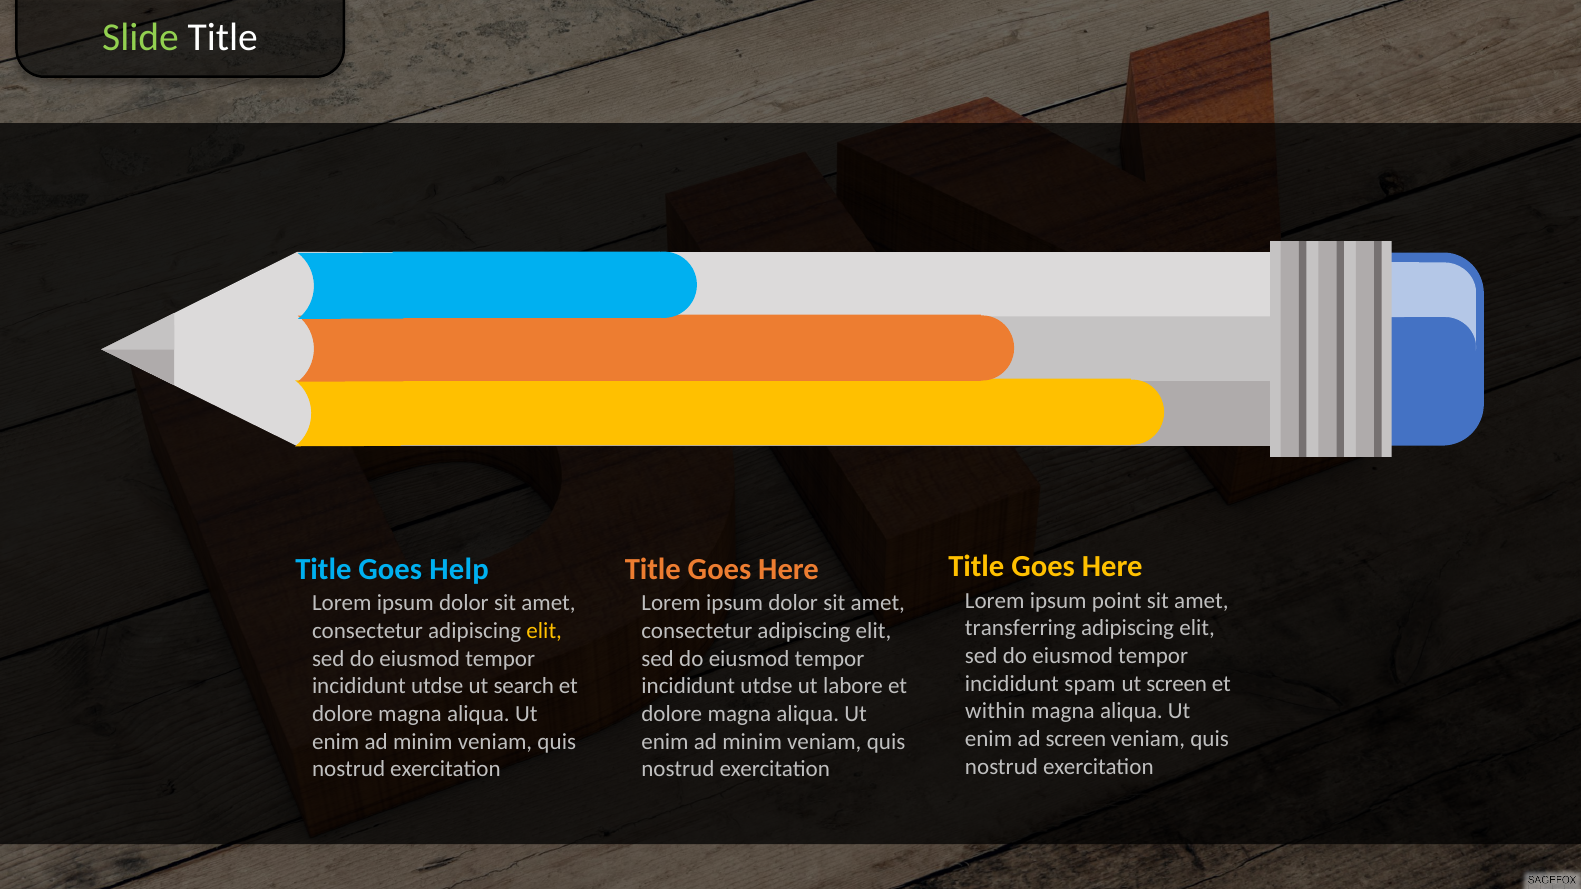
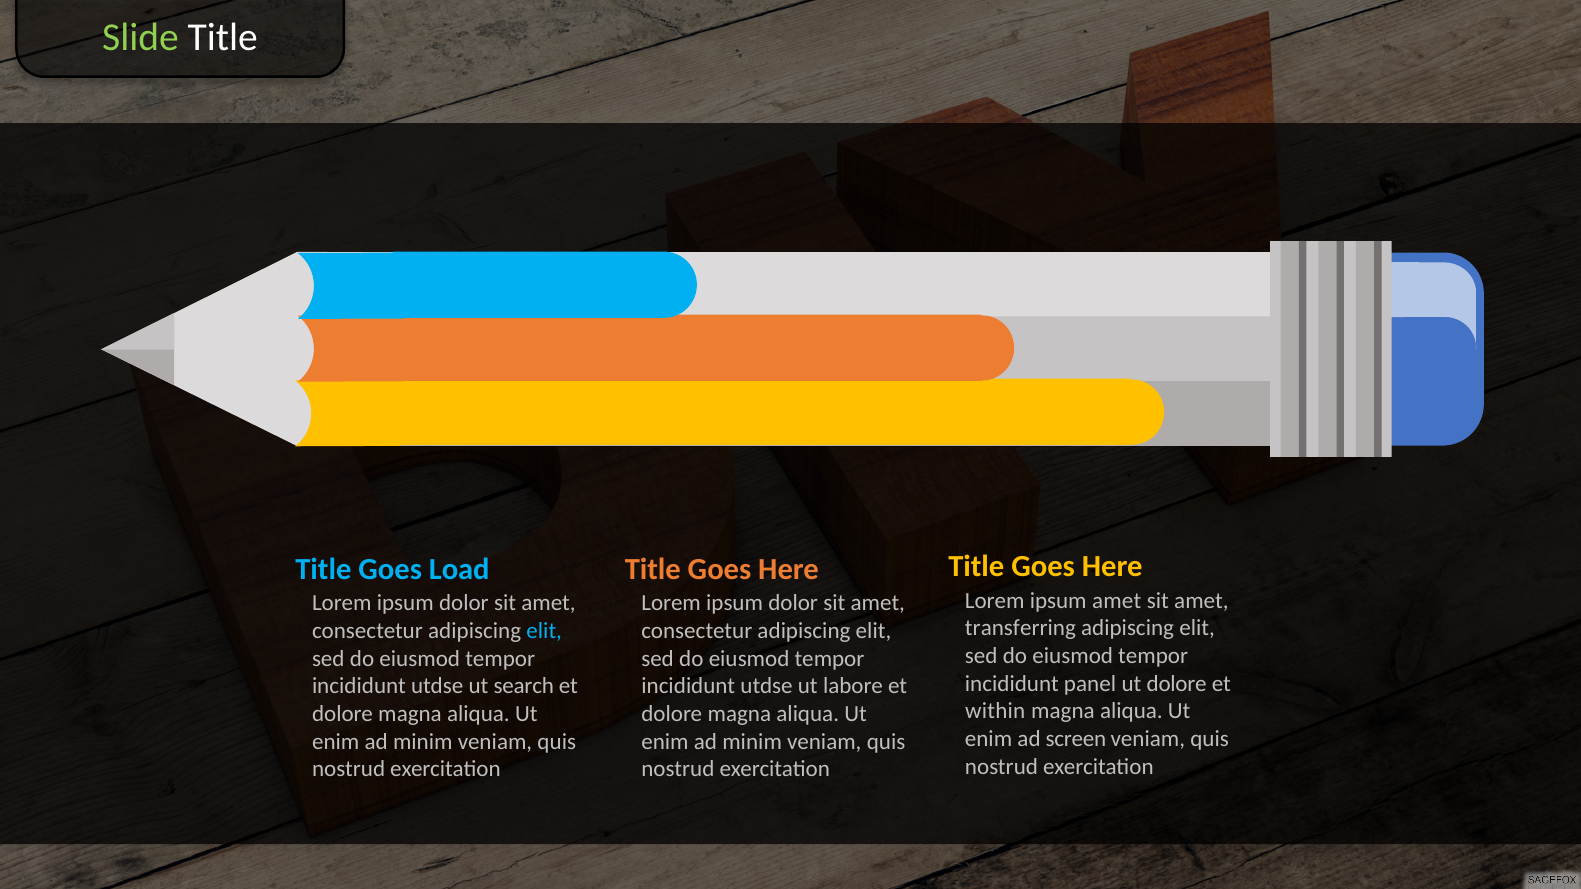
Help: Help -> Load
ipsum point: point -> amet
elit at (544, 631) colour: yellow -> light blue
spam: spam -> panel
ut screen: screen -> dolore
